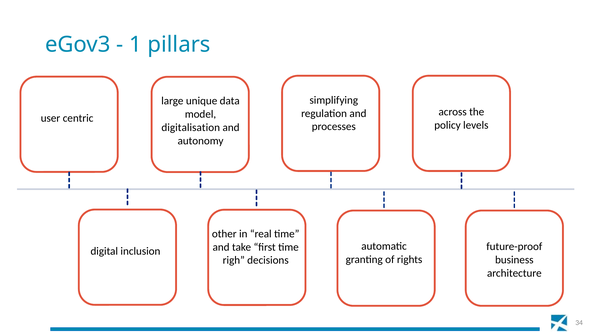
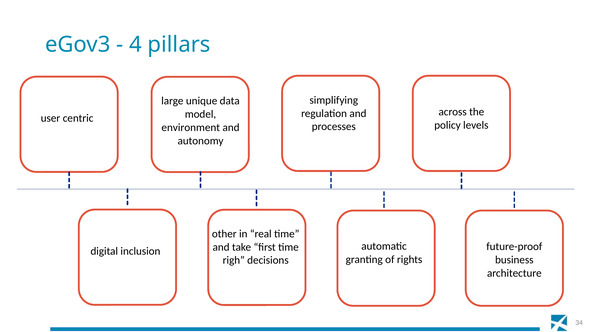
1: 1 -> 4
digitalisation: digitalisation -> environment
